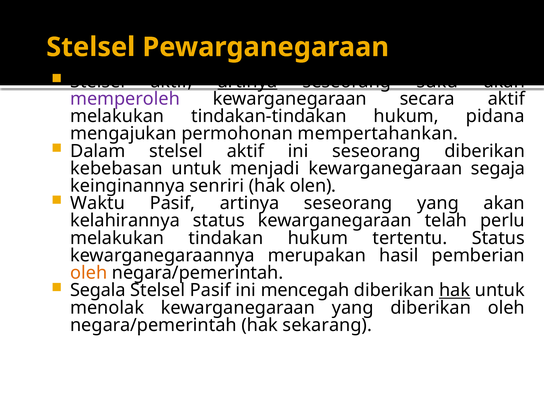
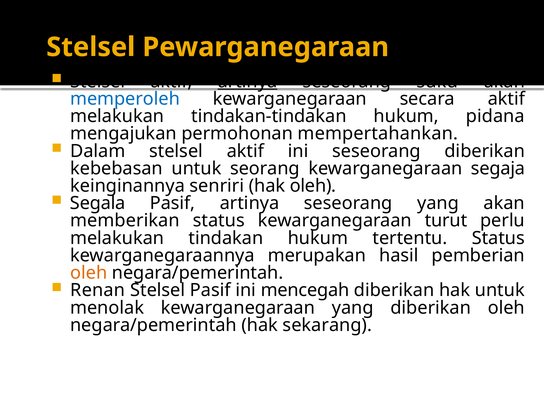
memperoleh colour: purple -> blue
menjadi: menjadi -> seorang
hak olen: olen -> oleh
Waktu: Waktu -> Segala
kelahirannya: kelahirannya -> memberikan
telah: telah -> turut
Segala: Segala -> Renan
hak at (455, 290) underline: present -> none
